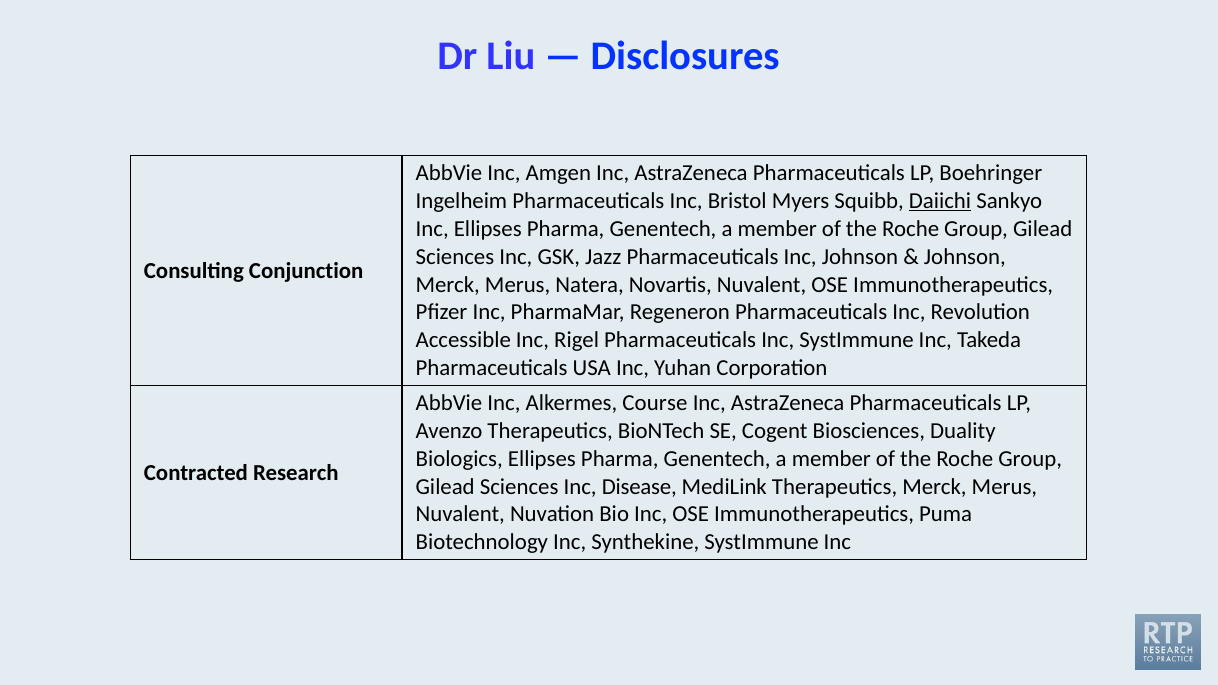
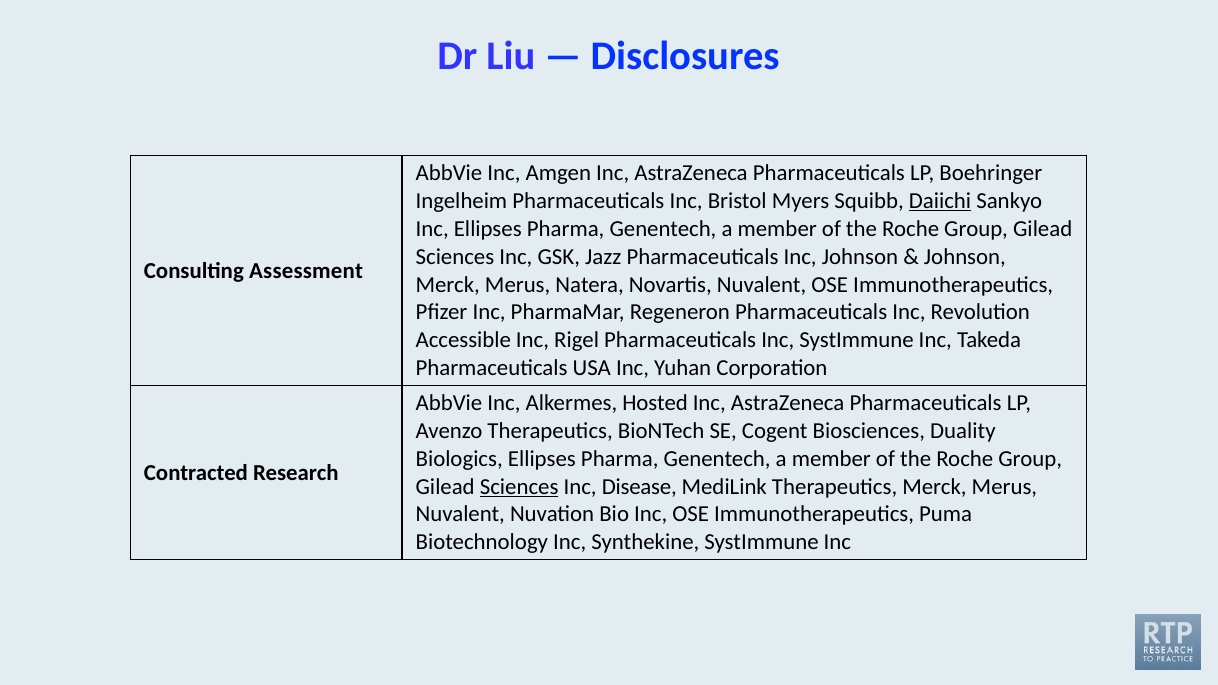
Conjunction: Conjunction -> Assessment
Course: Course -> Hosted
Sciences at (519, 487) underline: none -> present
